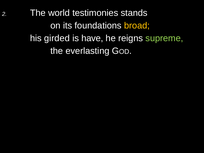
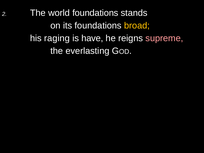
world testimonies: testimonies -> foundations
girded: girded -> raging
supreme colour: light green -> pink
